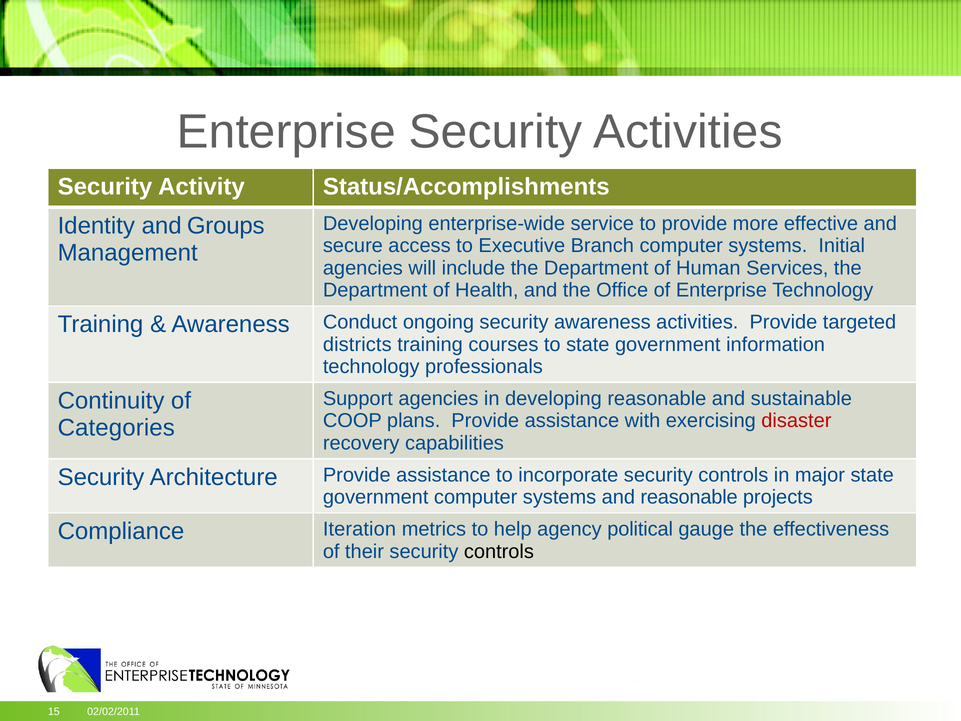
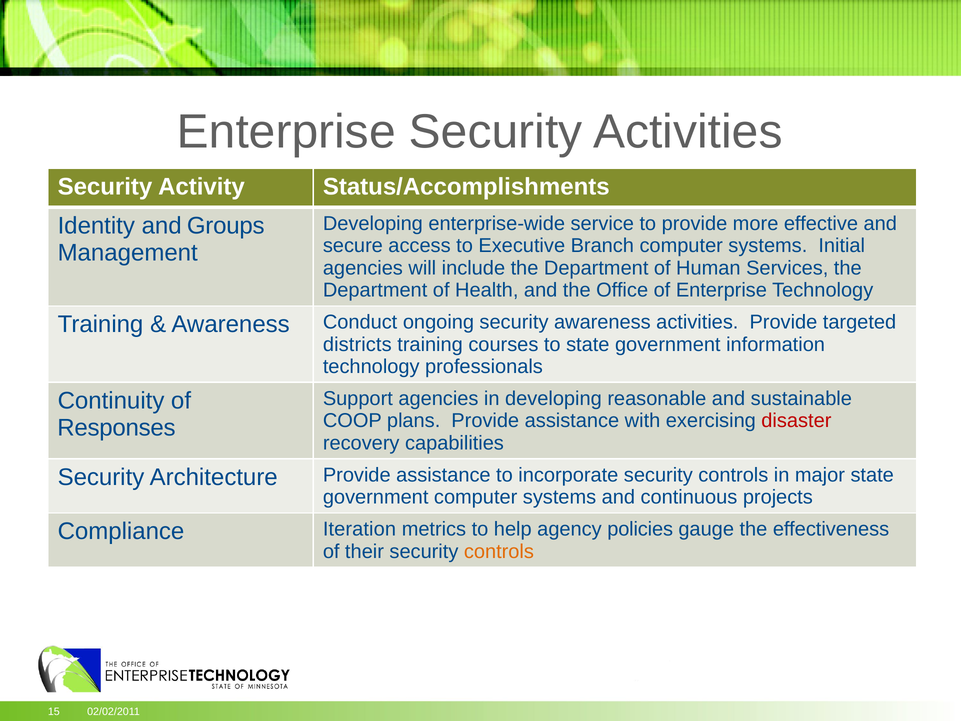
Categories: Categories -> Responses
and reasonable: reasonable -> continuous
political: political -> policies
controls at (499, 551) colour: black -> orange
